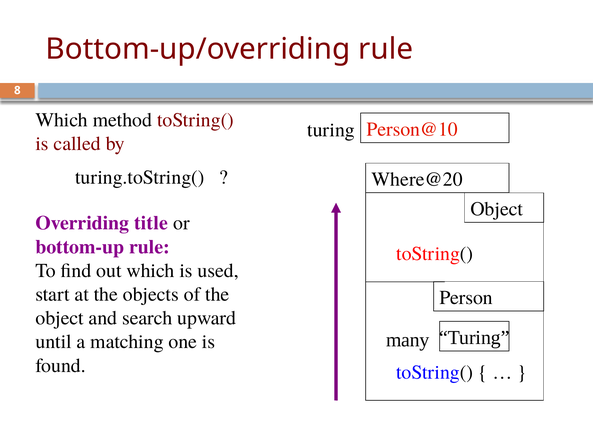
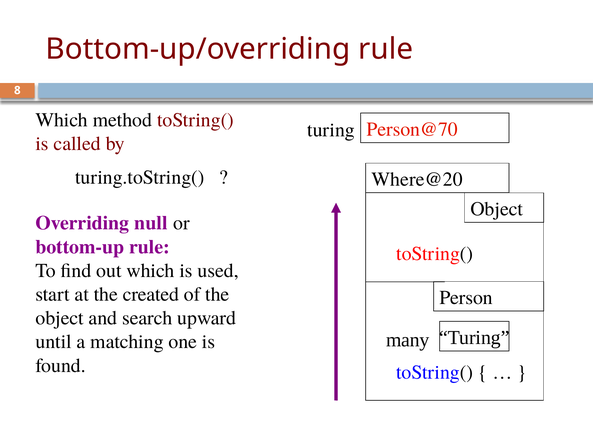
Person@10: Person@10 -> Person@70
title: title -> null
objects: objects -> created
